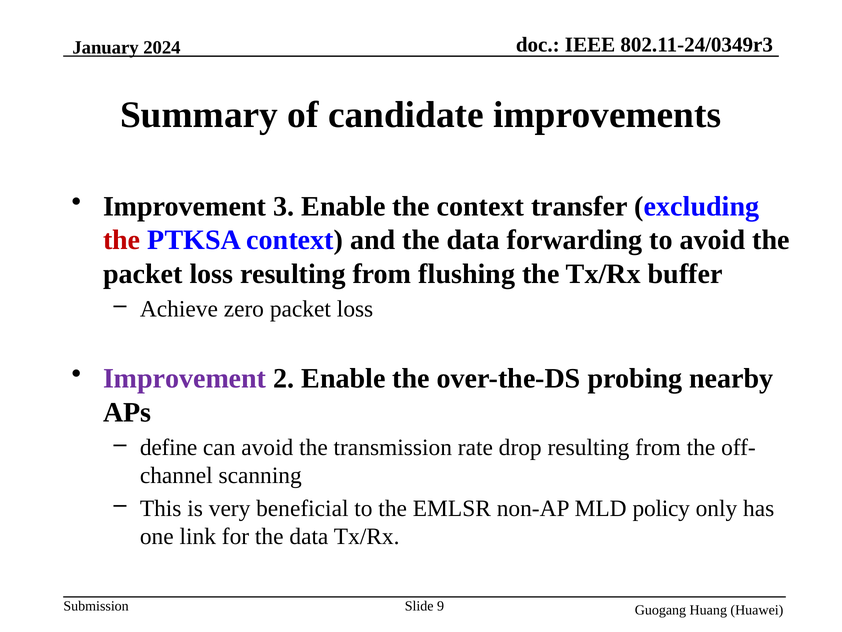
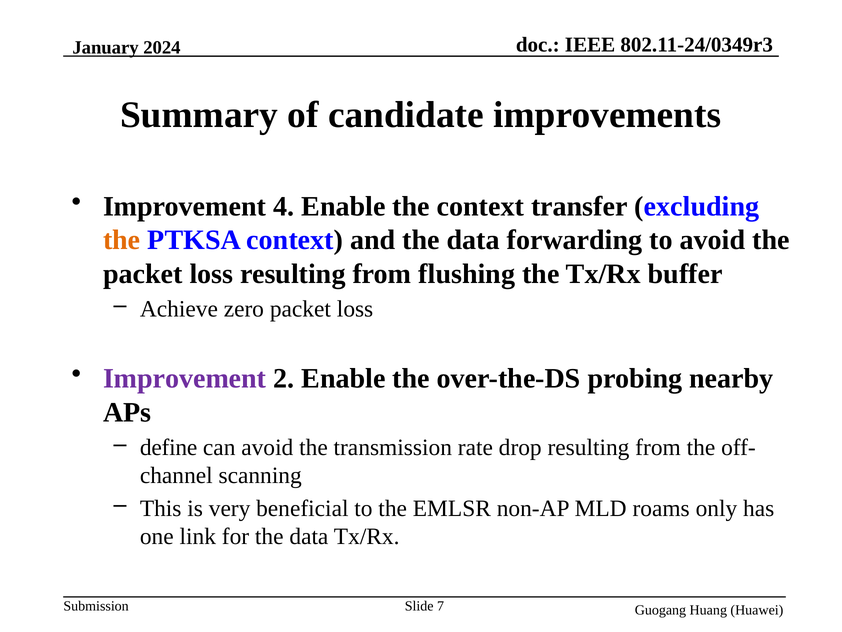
3: 3 -> 4
the at (122, 240) colour: red -> orange
policy: policy -> roams
9: 9 -> 7
